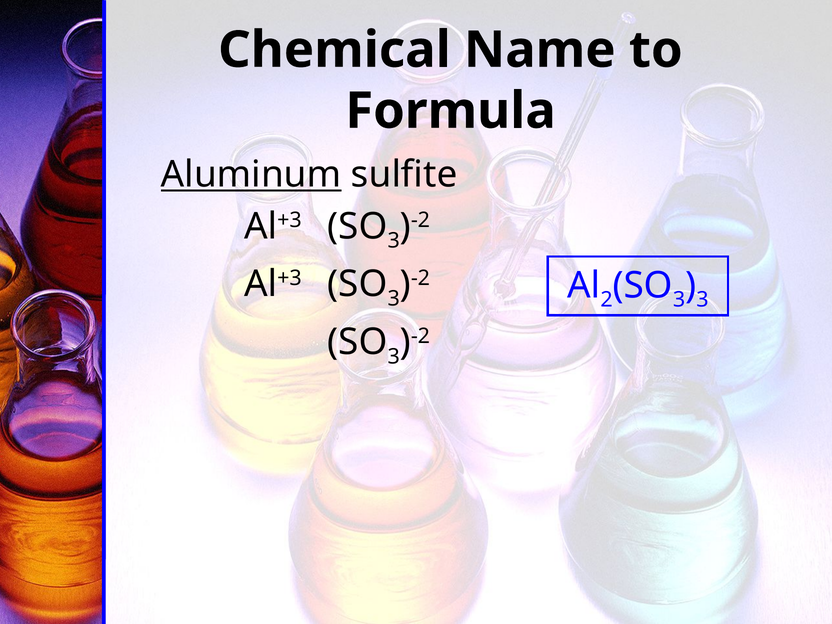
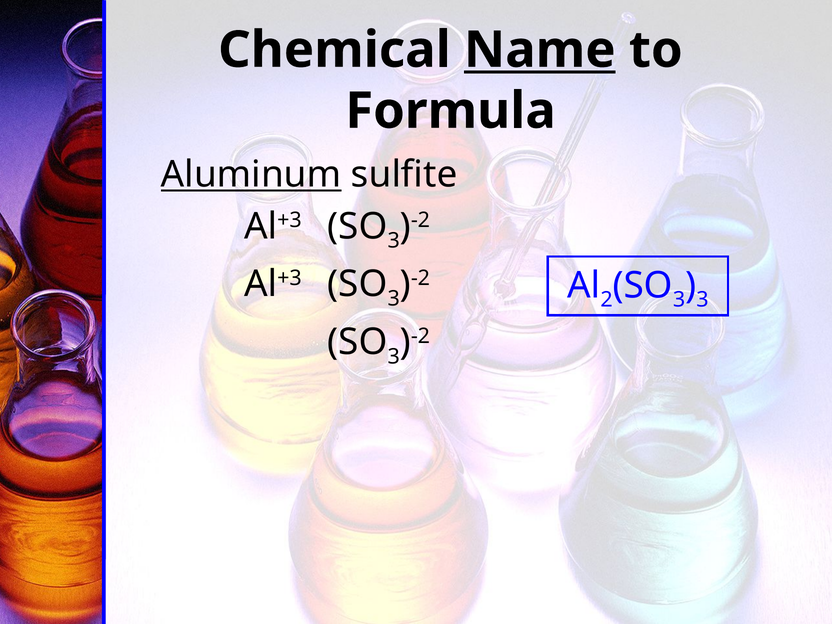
Name underline: none -> present
